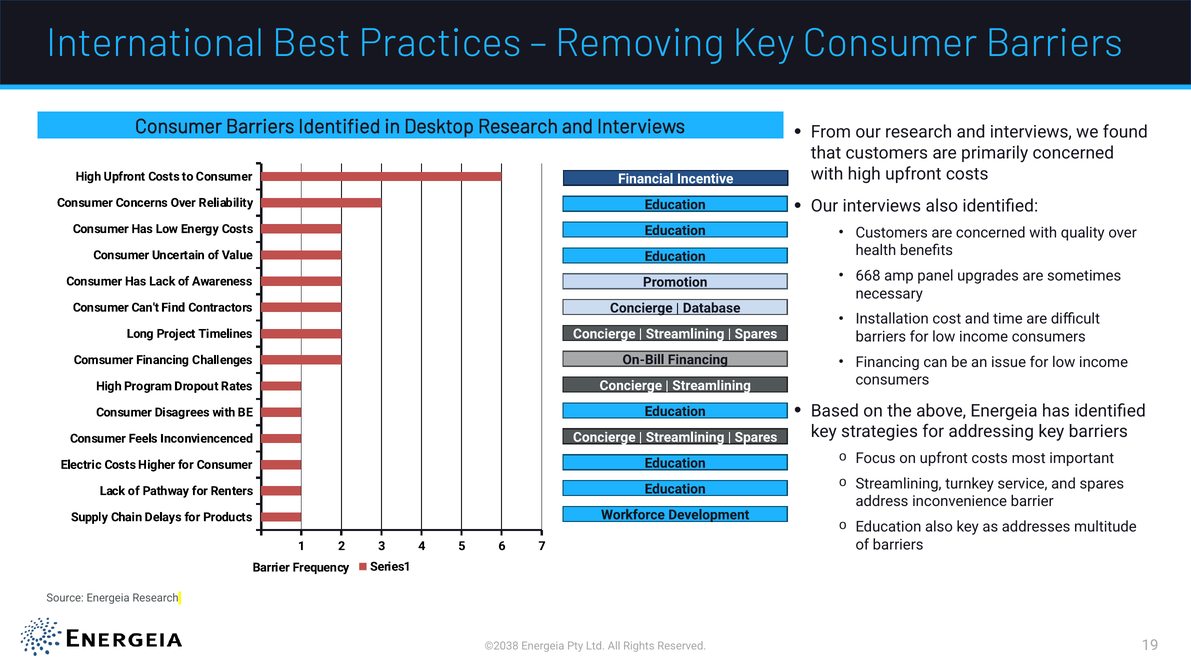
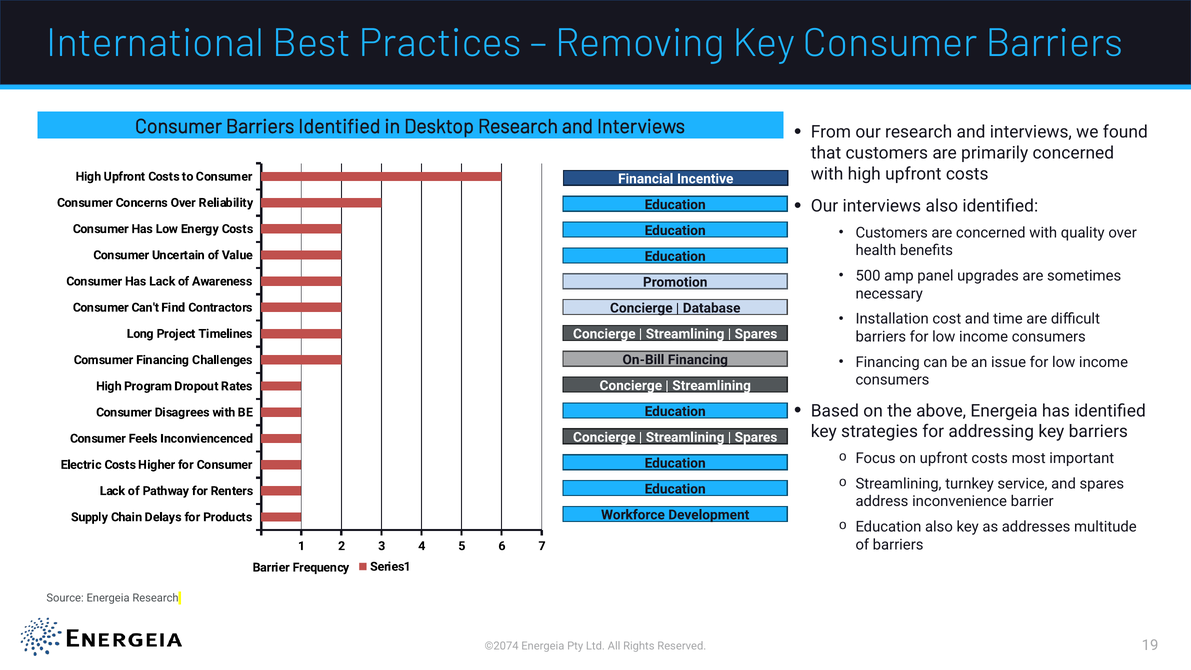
668: 668 -> 500
©2038: ©2038 -> ©2074
